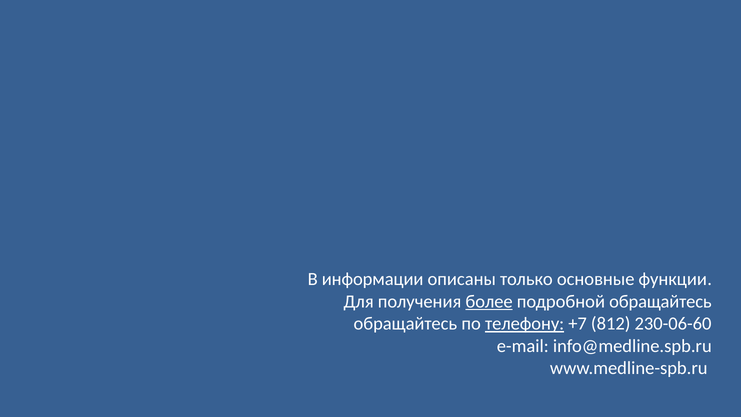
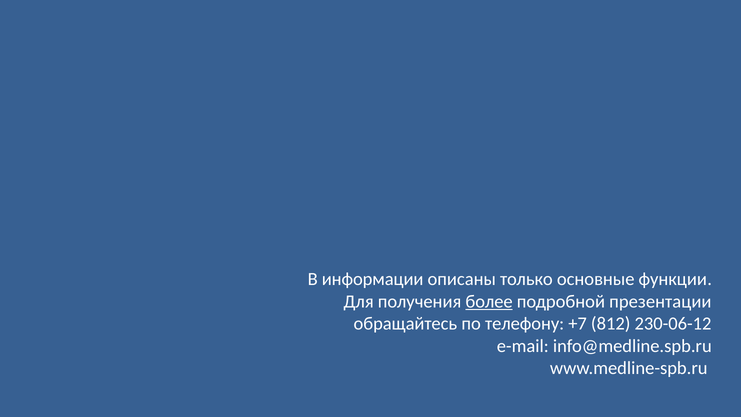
подробной обращайтесь: обращайтесь -> презентации
телефону underline: present -> none
230-06-60: 230-06-60 -> 230-06-12
